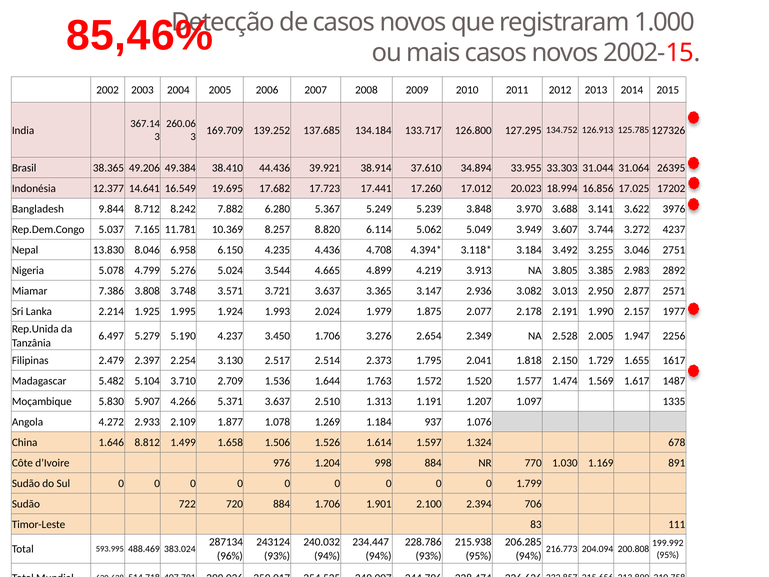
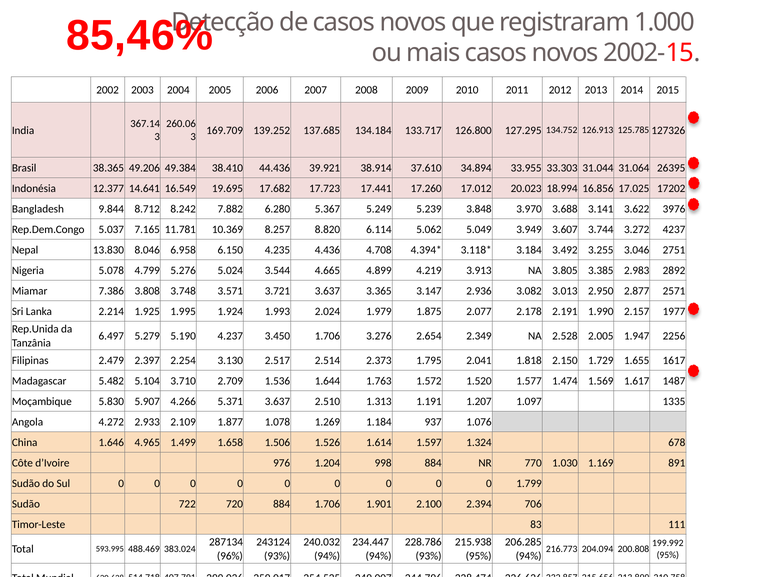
8.812: 8.812 -> 4.965
